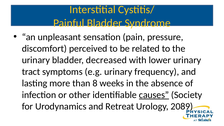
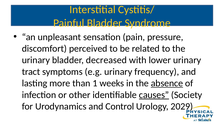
8: 8 -> 1
absence underline: none -> present
Retreat: Retreat -> Control
2089: 2089 -> 2029
